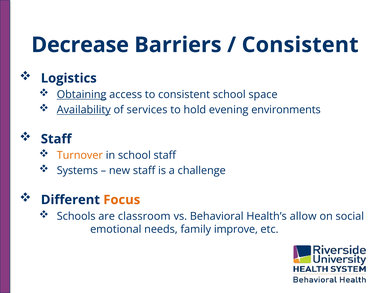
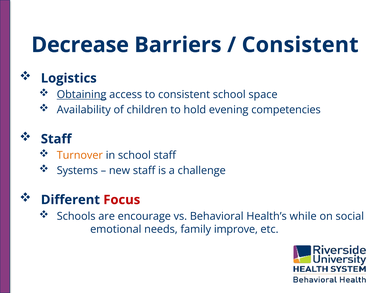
Availability underline: present -> none
services: services -> children
environments: environments -> competencies
Focus colour: orange -> red
classroom: classroom -> encourage
allow: allow -> while
